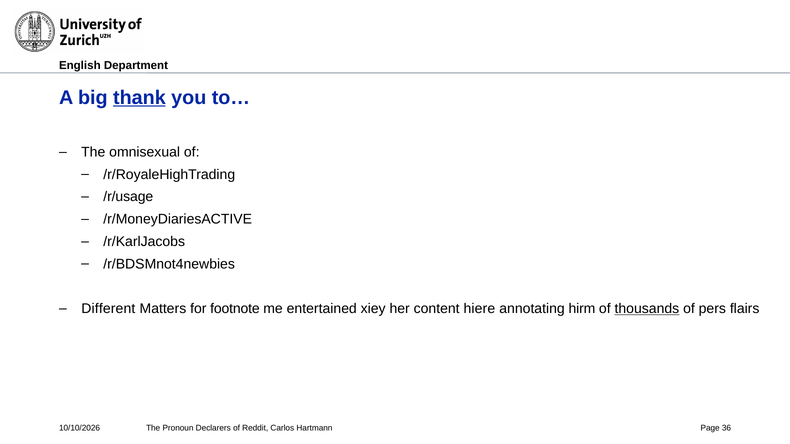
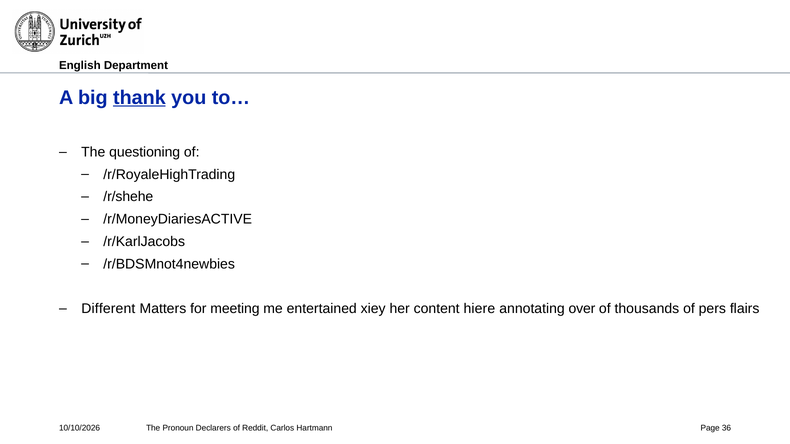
omnisexual: omnisexual -> questioning
/r/usage: /r/usage -> /r/shehe
footnote: footnote -> meeting
hirm: hirm -> over
thousands underline: present -> none
